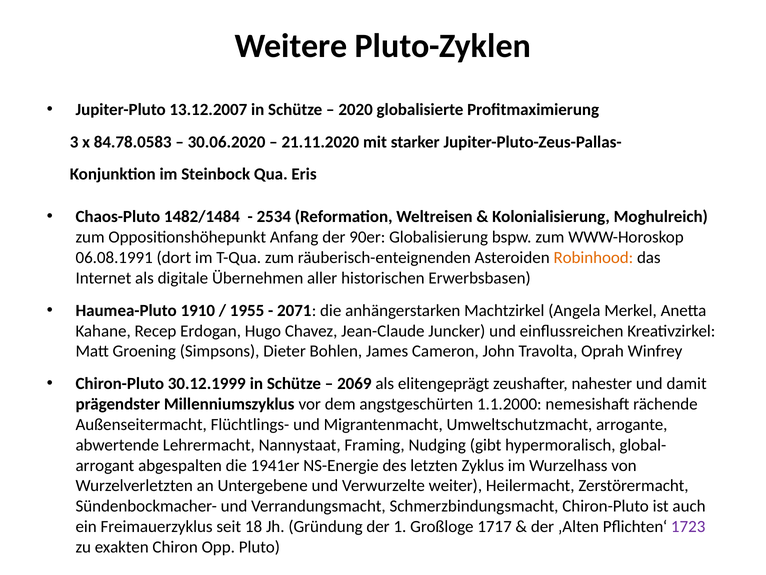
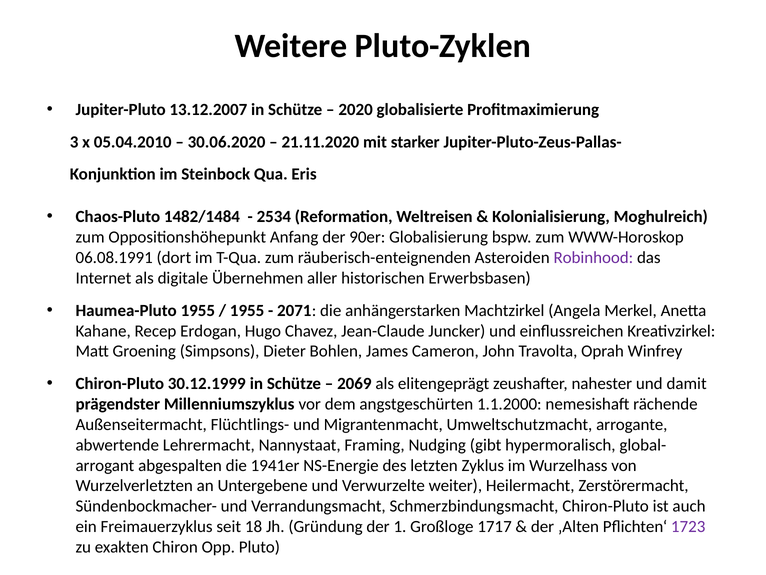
84.78.0583: 84.78.0583 -> 05.04.2010
Robinhood colour: orange -> purple
Haumea-Pluto 1910: 1910 -> 1955
